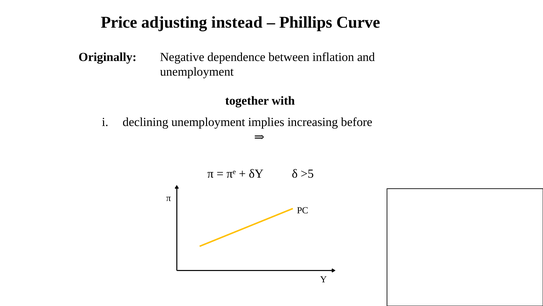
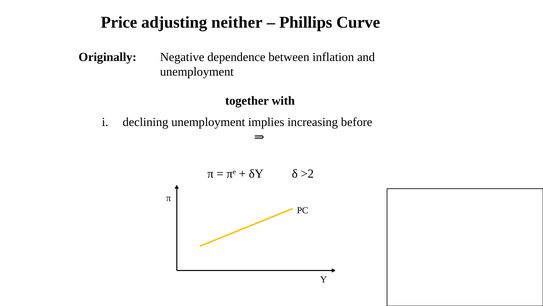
instead: instead -> neither
>5: >5 -> >2
